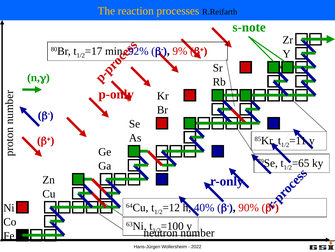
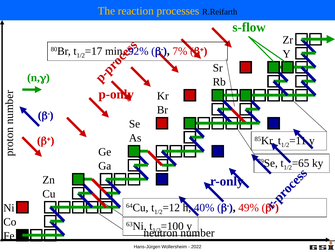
s-note: s-note -> s-flow
9%: 9% -> 7%
90%: 90% -> 49%
